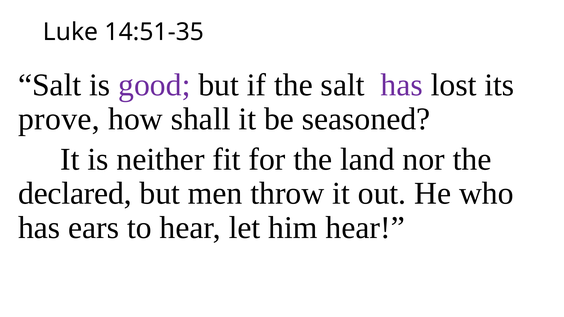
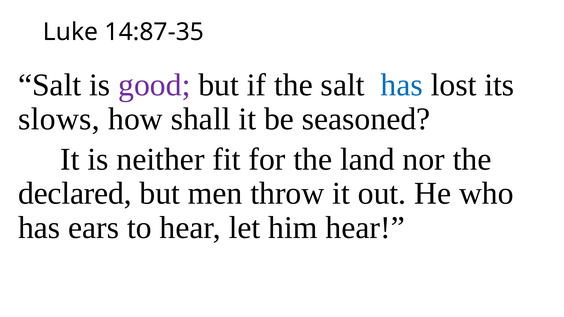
14:51-35: 14:51-35 -> 14:87-35
has at (402, 85) colour: purple -> blue
prove: prove -> slows
